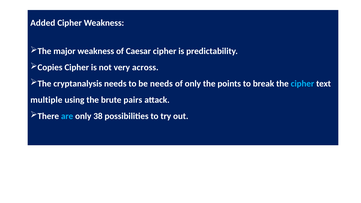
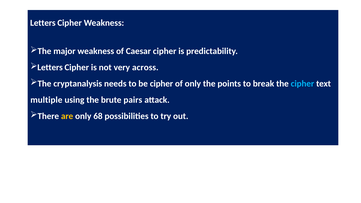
Added at (43, 23): Added -> Letters
Copies at (50, 68): Copies -> Letters
be needs: needs -> cipher
are colour: light blue -> yellow
38: 38 -> 68
